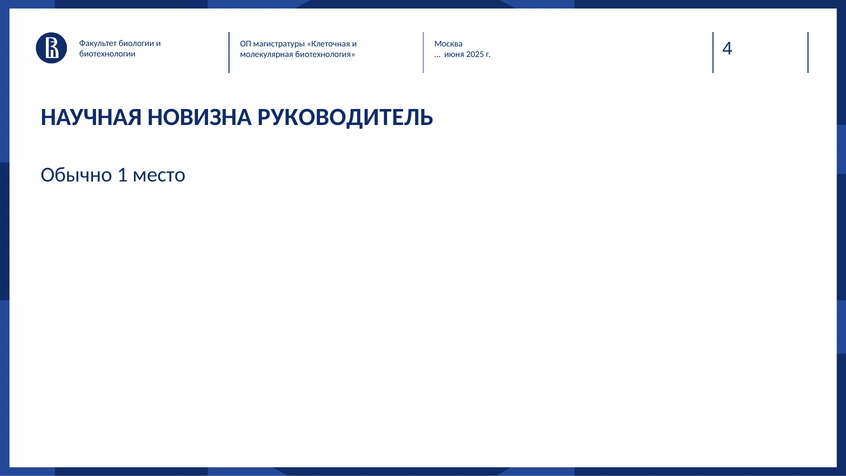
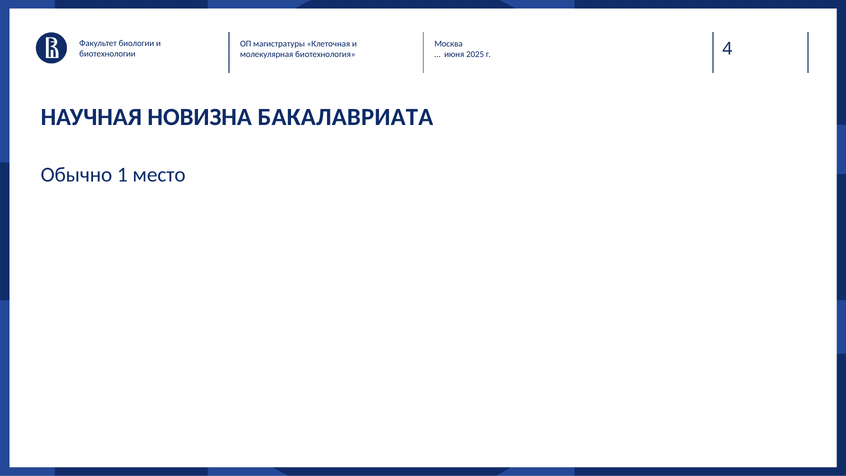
РУКОВОДИТЕЛЬ: РУКОВОДИТЕЛЬ -> БАКАЛАВРИАТА
